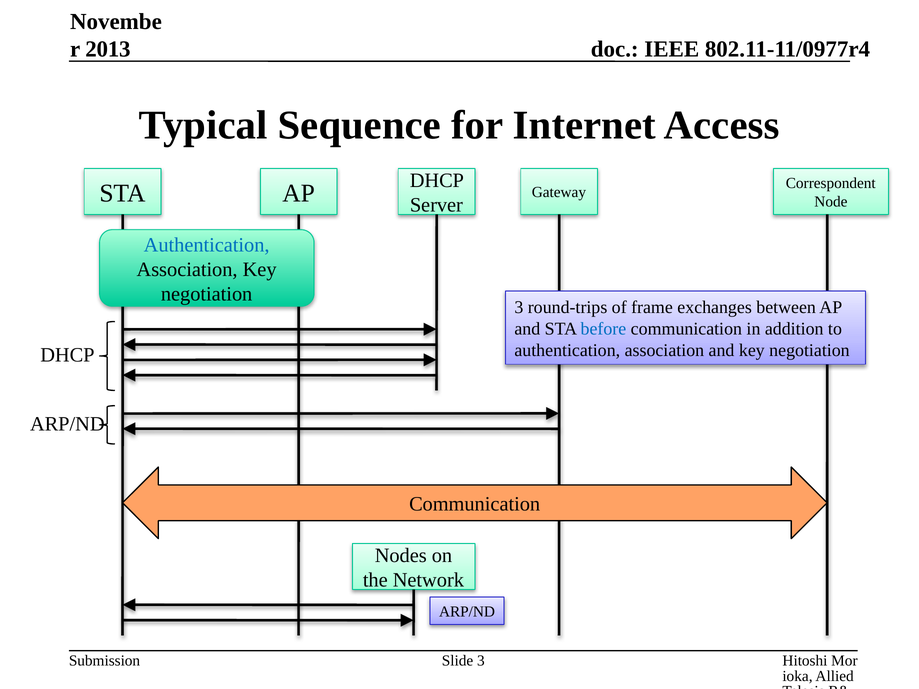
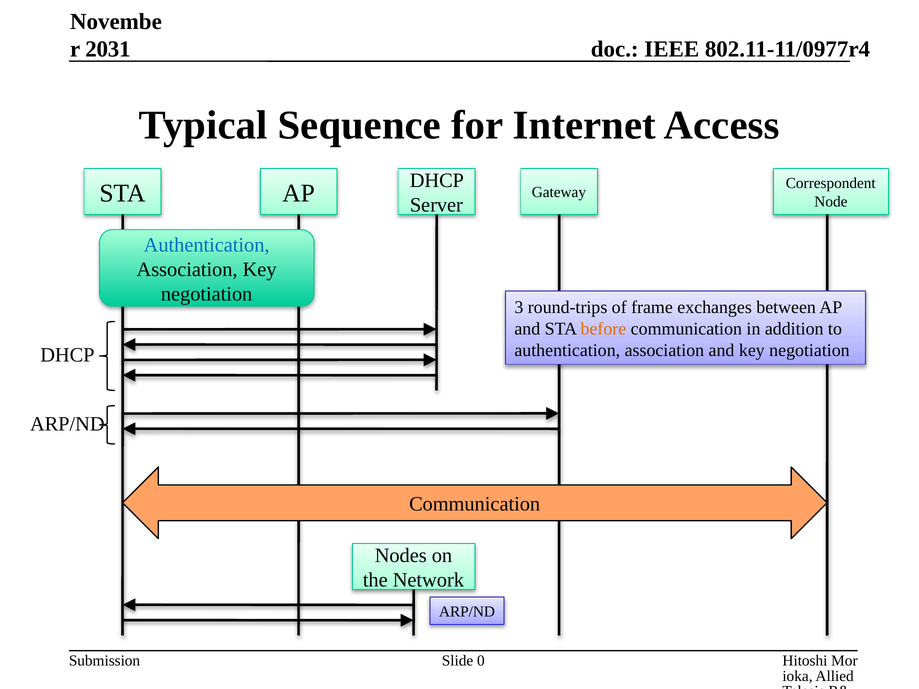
2013: 2013 -> 2031
before colour: blue -> orange
Slide 3: 3 -> 0
